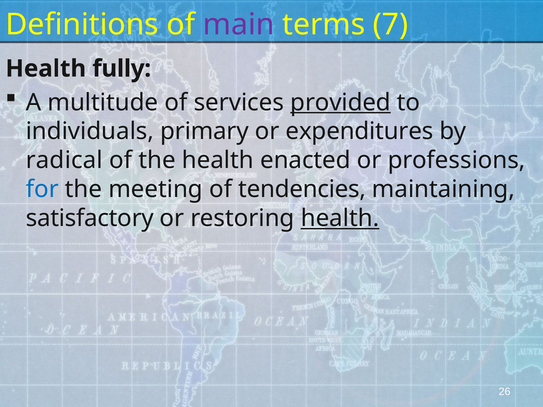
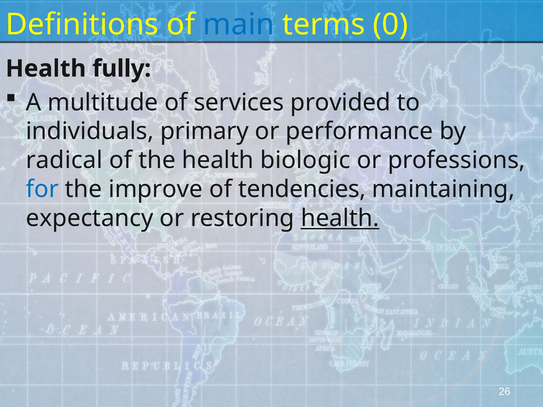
main colour: purple -> blue
7: 7 -> 0
provided underline: present -> none
expenditures: expenditures -> performance
enacted: enacted -> biologic
meeting: meeting -> improve
satisfactory: satisfactory -> expectancy
